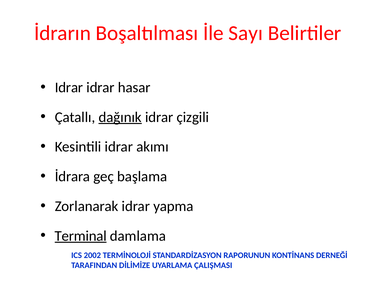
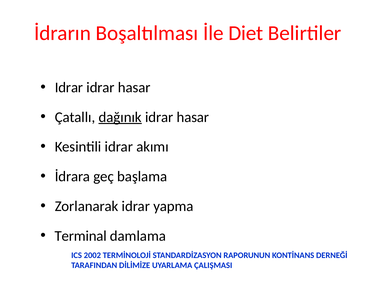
Sayı: Sayı -> Diet
çizgili at (193, 117): çizgili -> hasar
Terminal underline: present -> none
